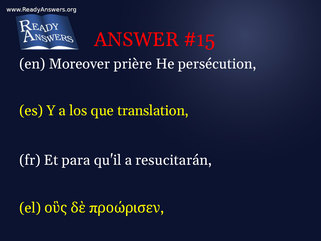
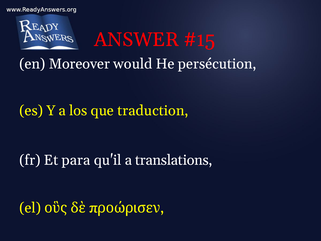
prière: prière -> would
translation: translation -> traduction
resucitarán: resucitarán -> translations
